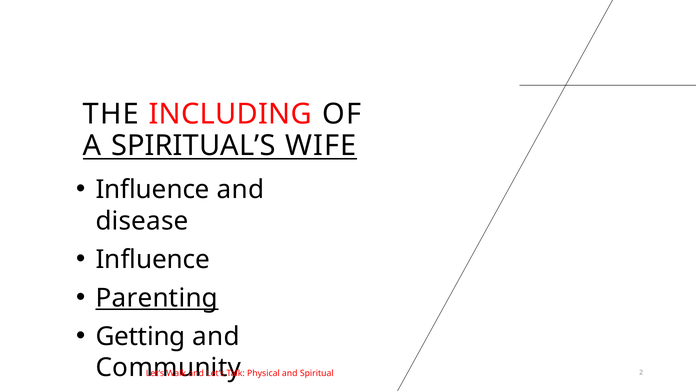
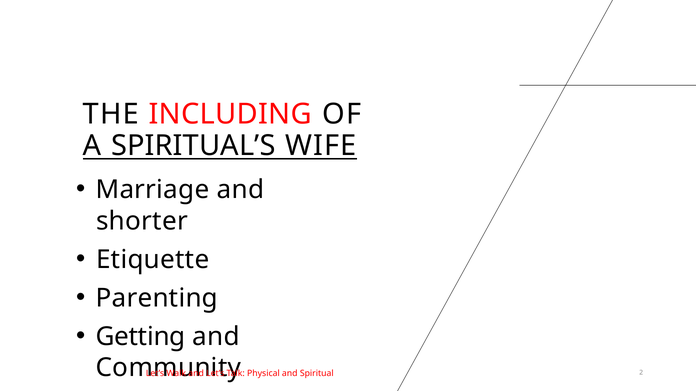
Influence at (153, 190): Influence -> Marriage
disease: disease -> shorter
Influence at (153, 260): Influence -> Etiquette
Parenting underline: present -> none
